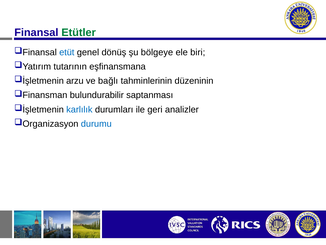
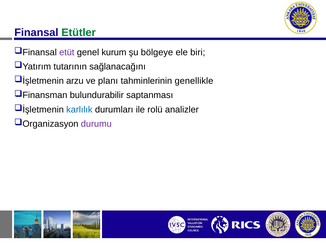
etüt colour: blue -> purple
dönüş: dönüş -> kurum
eşfinansmana: eşfinansmana -> sağlanacağını
bağlı: bağlı -> planı
düzeninin: düzeninin -> genellikle
geri: geri -> rolü
durumu colour: blue -> purple
